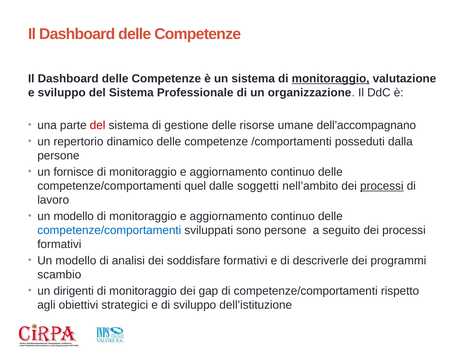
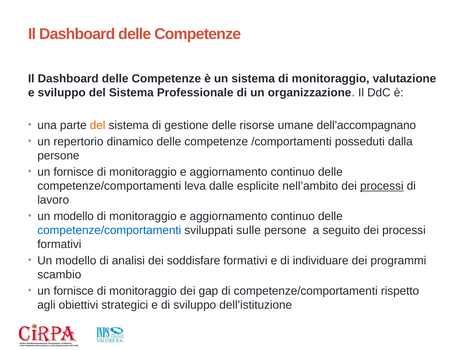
monitoraggio at (331, 79) underline: present -> none
del at (98, 125) colour: red -> orange
quel: quel -> leva
soggetti: soggetti -> esplicite
sono: sono -> sulle
descriverle: descriverle -> individuare
dirigenti at (74, 291): dirigenti -> fornisce
